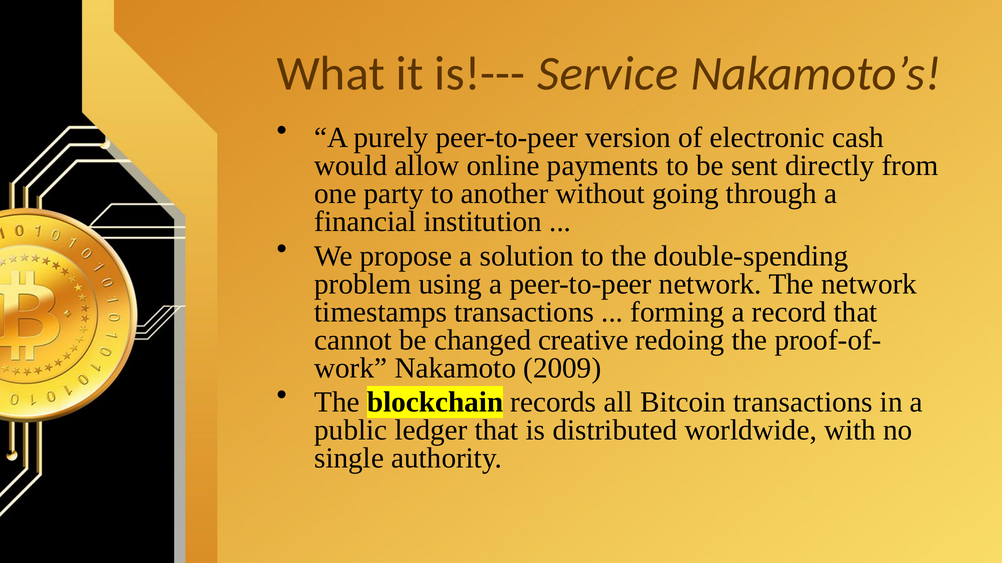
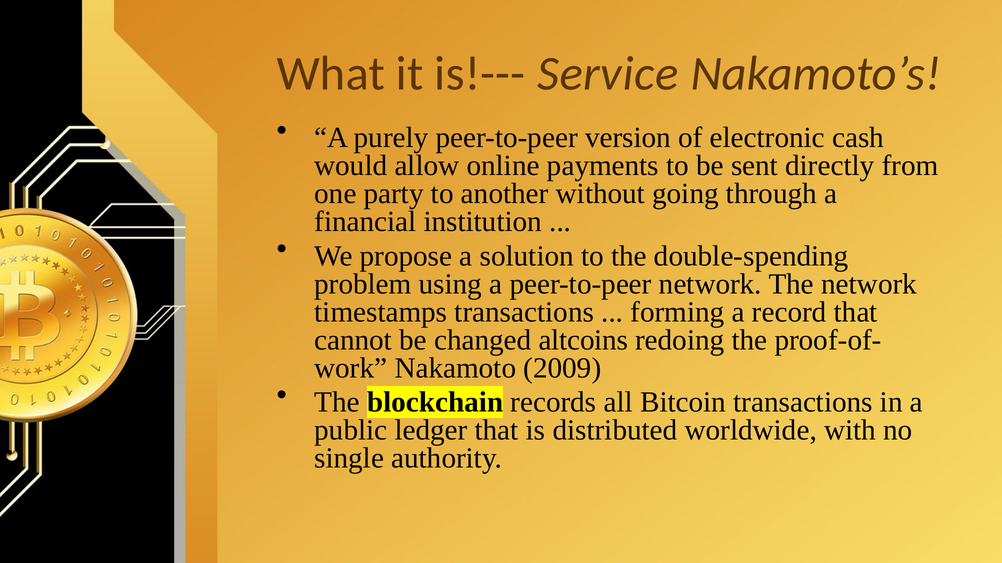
creative: creative -> altcoins
